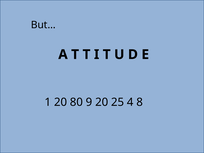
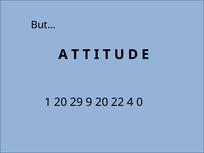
80: 80 -> 29
25: 25 -> 22
8: 8 -> 0
